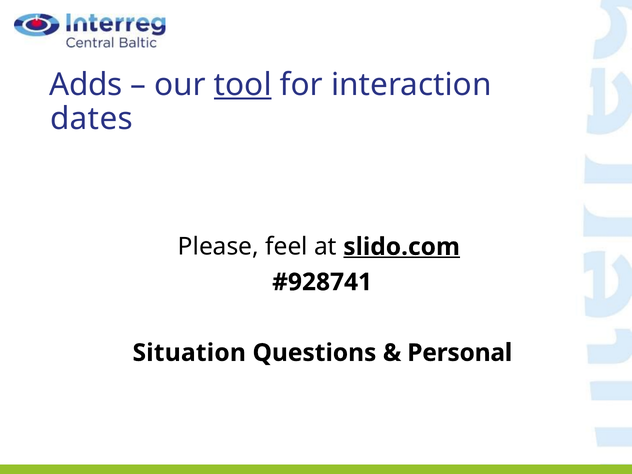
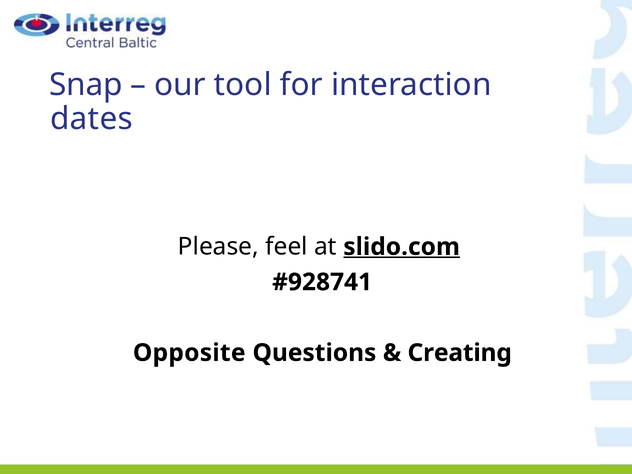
Adds: Adds -> Snap
tool underline: present -> none
Situation: Situation -> Opposite
Personal: Personal -> Creating
